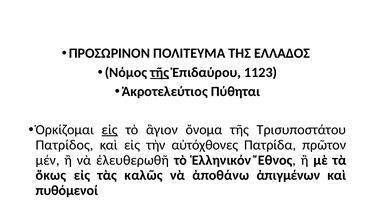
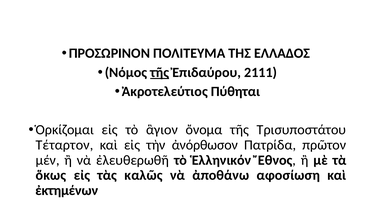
1123: 1123 -> 2111
εἰς at (110, 130) underline: present -> none
Πατρίδος: Πατρίδος -> Τέταρτον
αὐτόχθονες: αὐτόχθονες -> ἀνόρθωσον
ἀπιγμένων: ἀπιγμένων -> αφοσίωση
πυθόμενοί: πυθόμενοί -> ἐκτημένων
